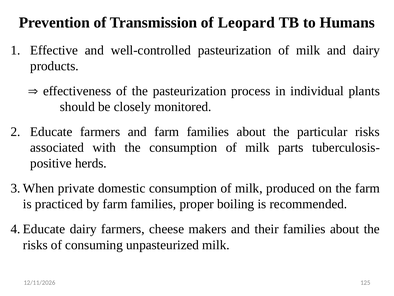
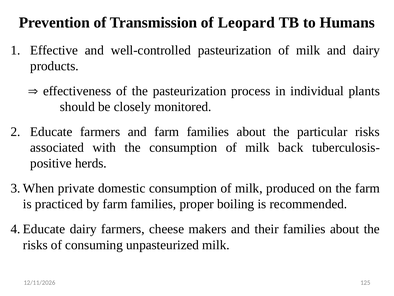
parts: parts -> back
